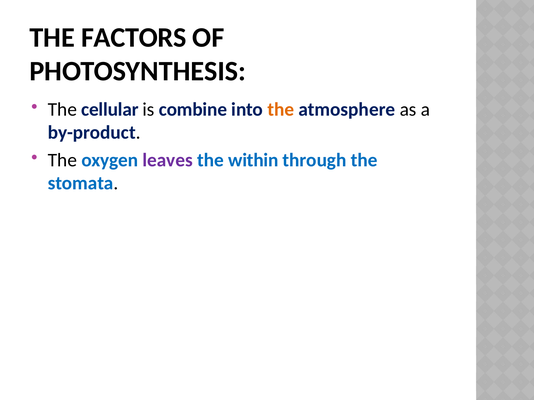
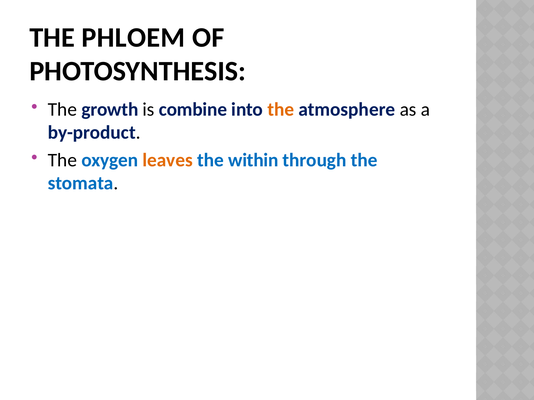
FACTORS: FACTORS -> PHLOEM
cellular: cellular -> growth
leaves colour: purple -> orange
